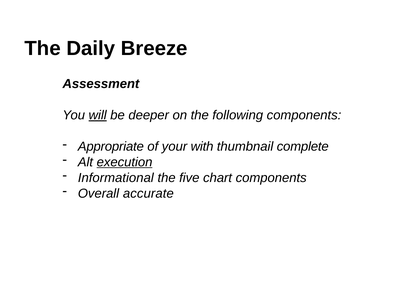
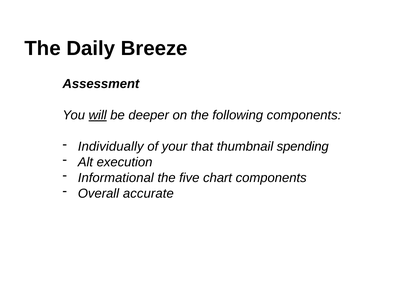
Appropriate: Appropriate -> Individually
with: with -> that
complete: complete -> spending
execution underline: present -> none
